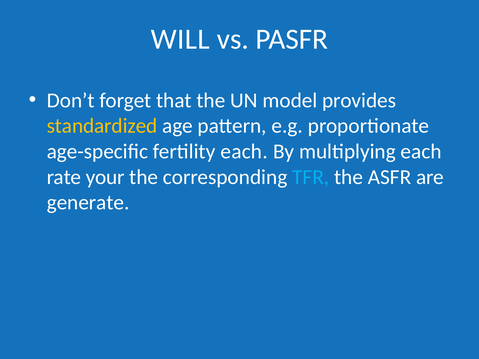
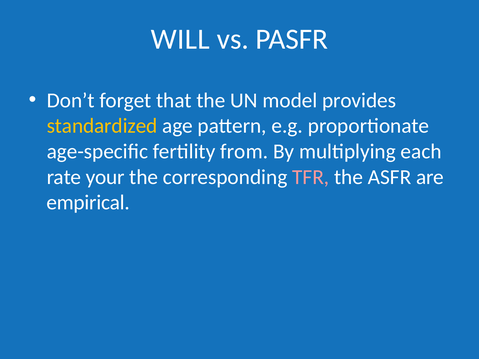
fertility each: each -> from
TFR colour: light blue -> pink
generate: generate -> empirical
